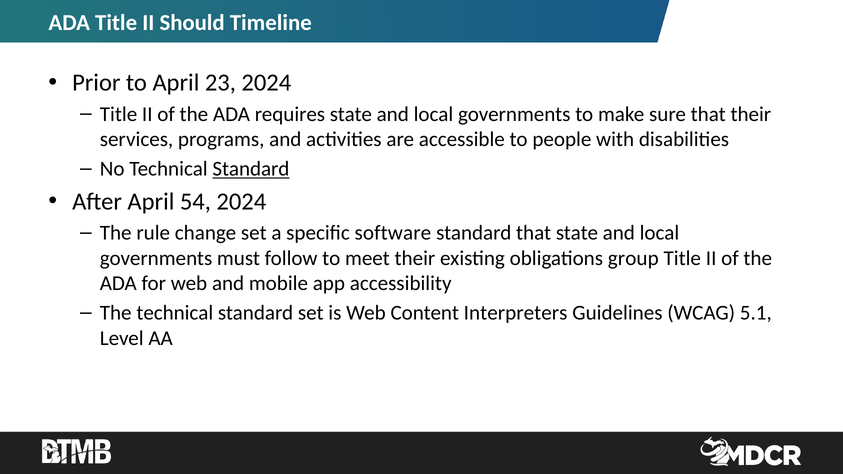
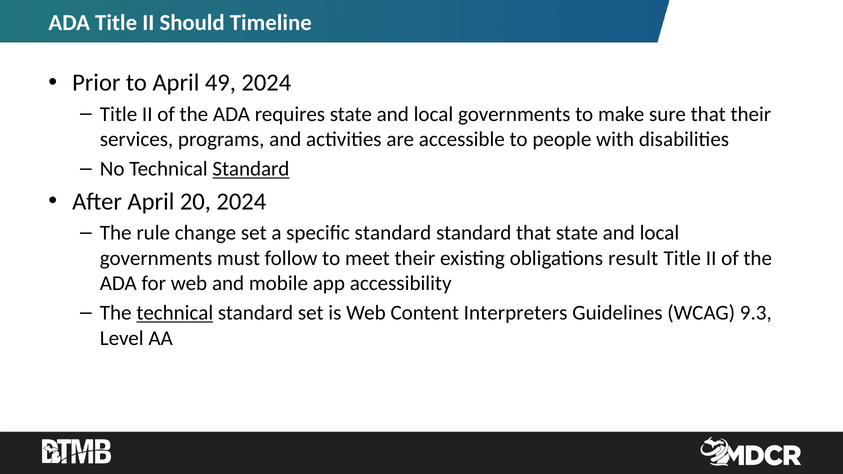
23: 23 -> 49
54: 54 -> 20
specific software: software -> standard
group: group -> result
technical at (175, 313) underline: none -> present
5.1: 5.1 -> 9.3
